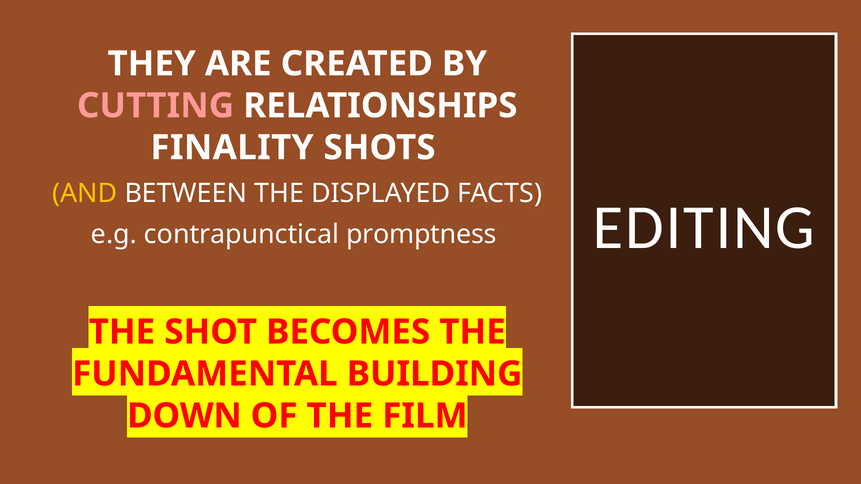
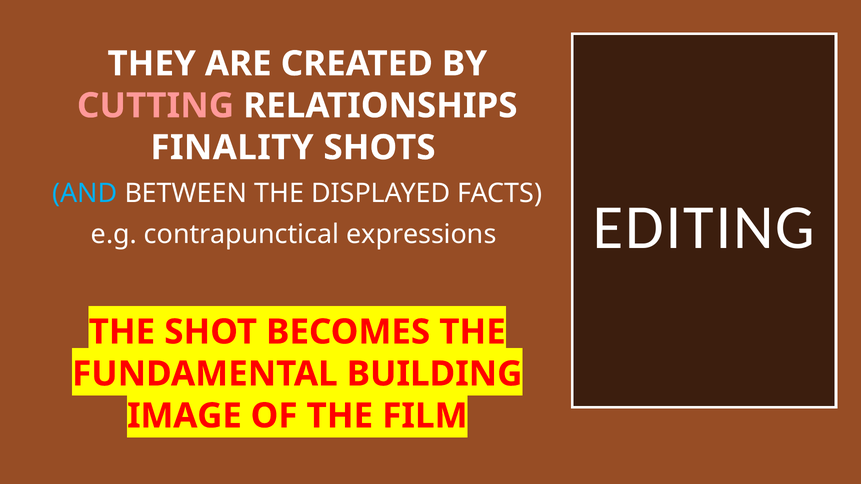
AND colour: yellow -> light blue
promptness: promptness -> expressions
DOWN: DOWN -> IMAGE
